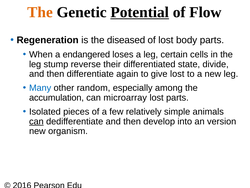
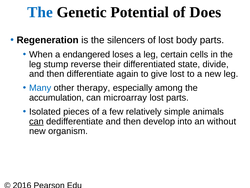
The at (40, 12) colour: orange -> blue
Potential underline: present -> none
Flow: Flow -> Does
diseased: diseased -> silencers
random: random -> therapy
version: version -> without
